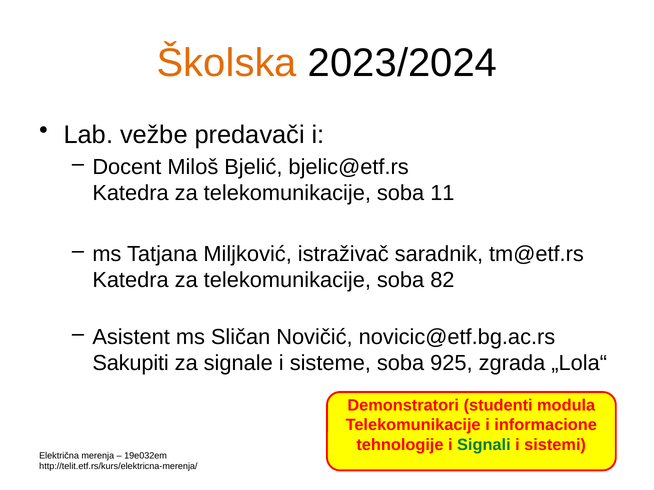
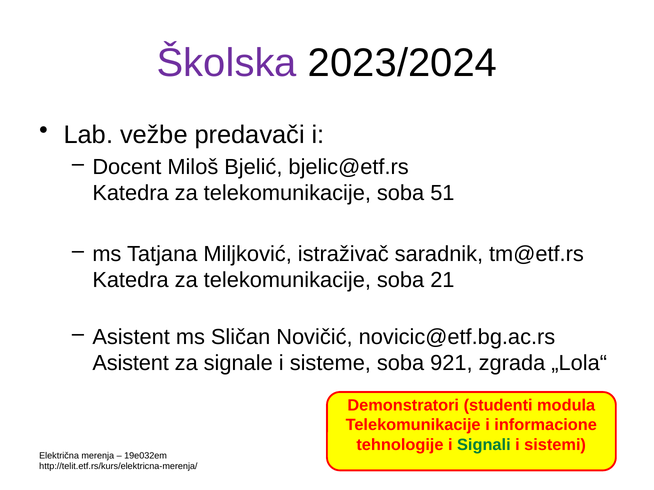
Školska colour: orange -> purple
11: 11 -> 51
82: 82 -> 21
Sakupiti at (131, 363): Sakupiti -> Asistent
925: 925 -> 921
